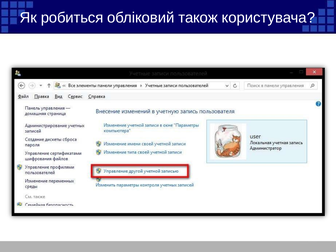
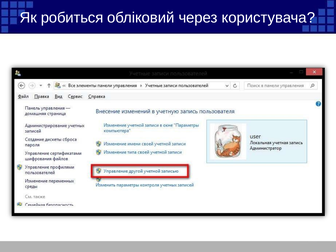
також: також -> через
